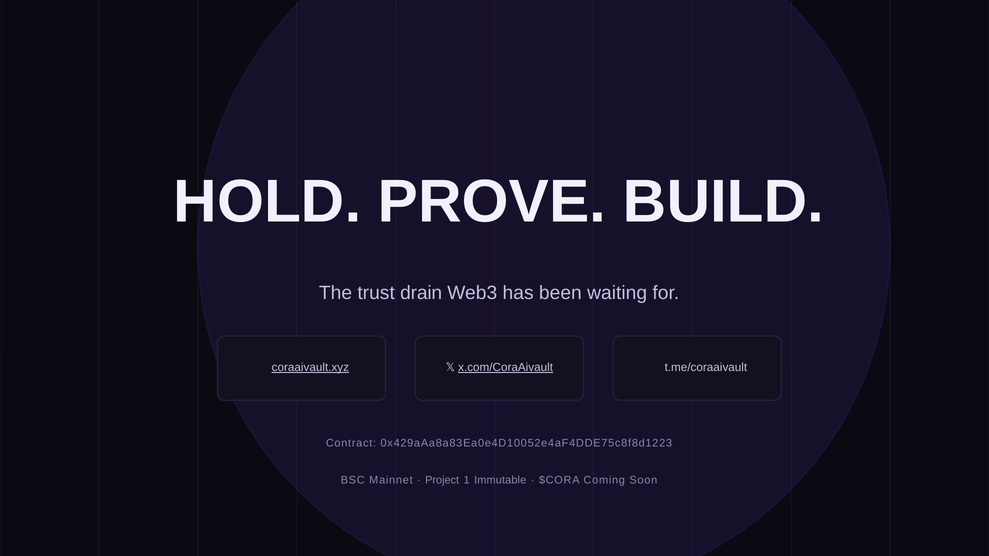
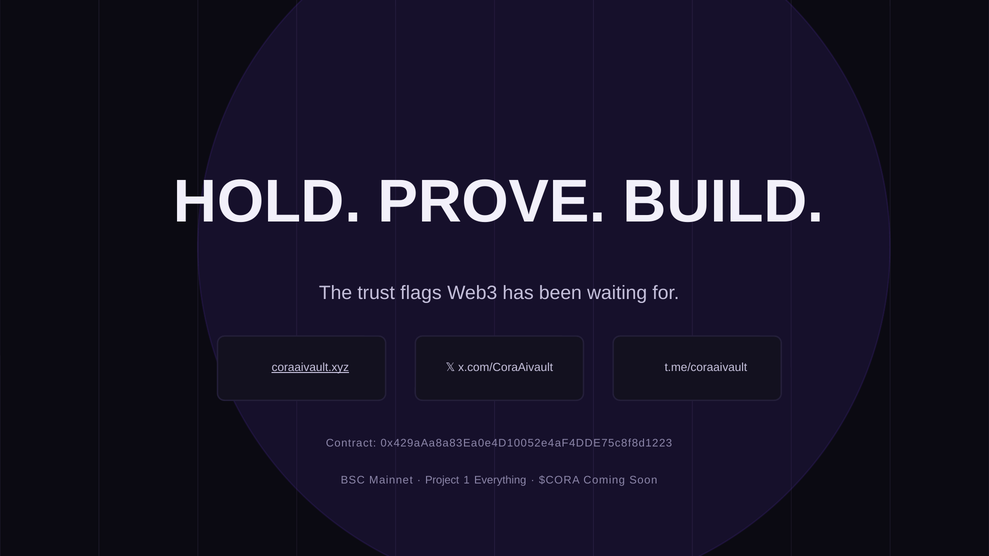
drain: drain -> flags
x.com/CoraAivault underline: present -> none
Immutable: Immutable -> Everything
